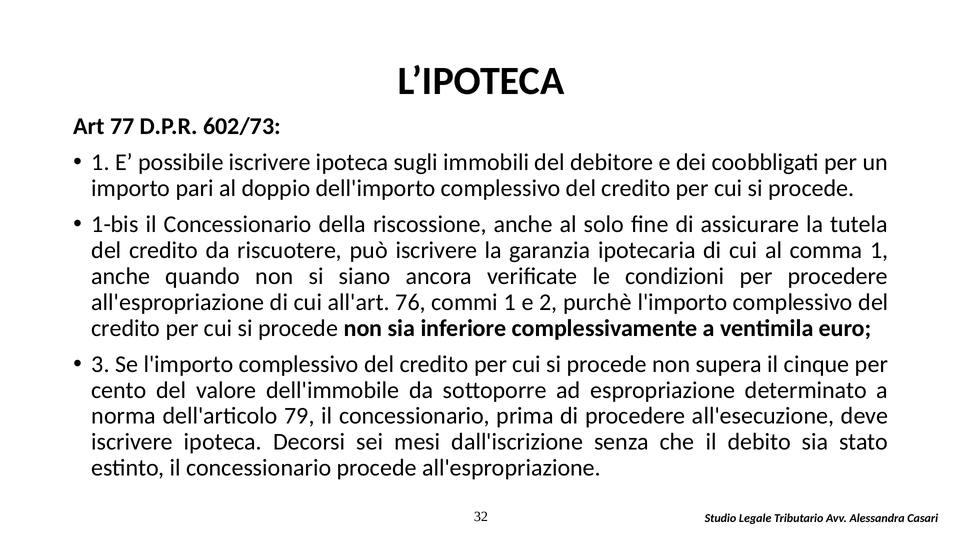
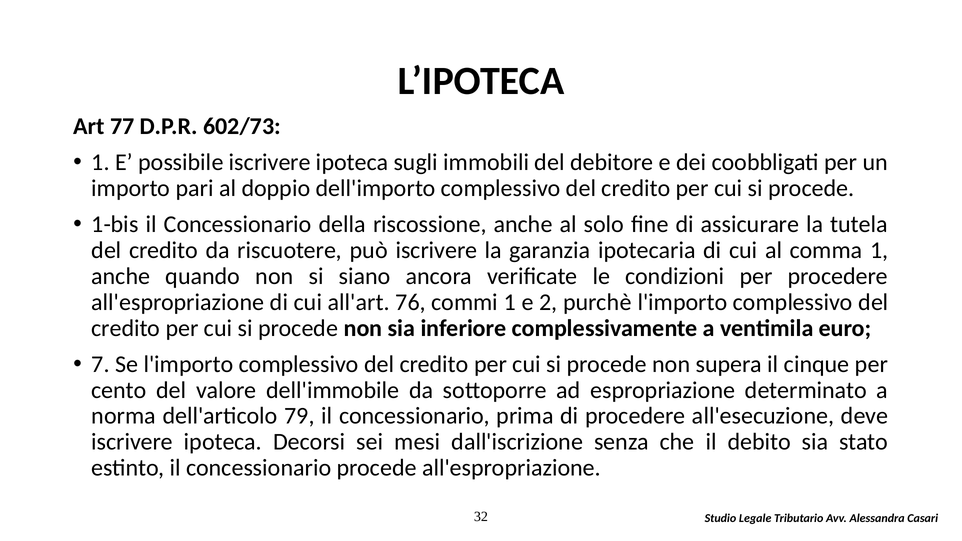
3: 3 -> 7
